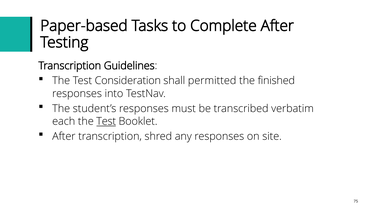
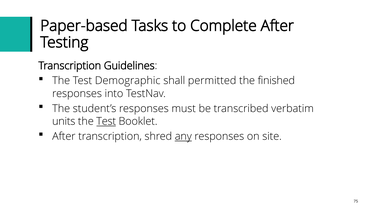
Consideration: Consideration -> Demographic
each: each -> units
any underline: none -> present
